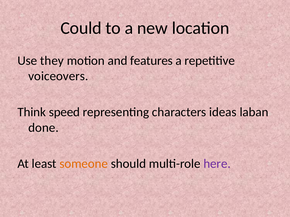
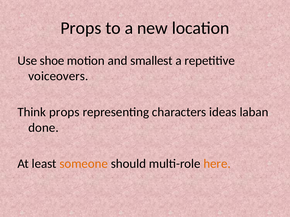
Could at (81, 28): Could -> Props
they: they -> shoe
features: features -> smallest
Think speed: speed -> props
here colour: purple -> orange
